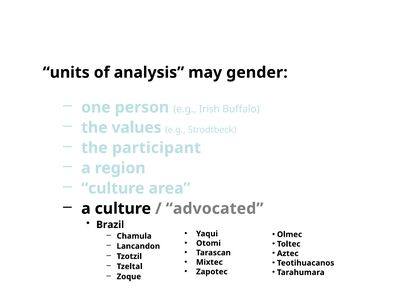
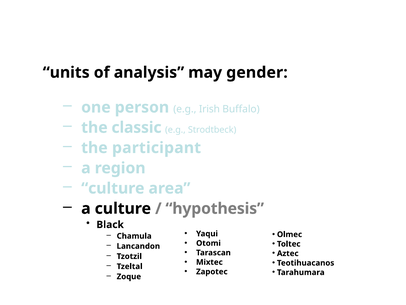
values: values -> classic
advocated: advocated -> hypothesis
Brazil: Brazil -> Black
